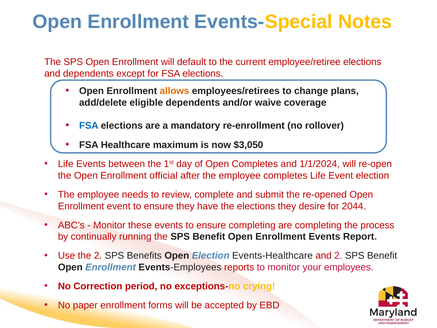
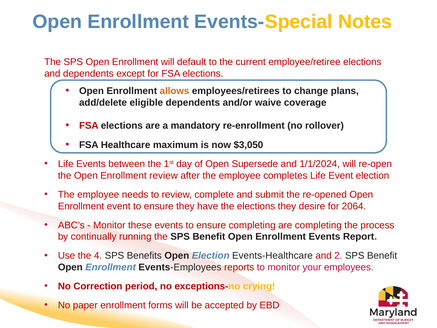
FSA at (89, 125) colour: blue -> red
Open Completes: Completes -> Supersede
Enrollment official: official -> review
2044: 2044 -> 2064
the 2: 2 -> 4
